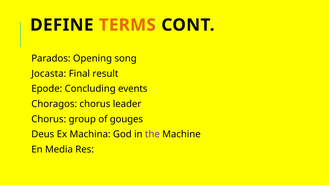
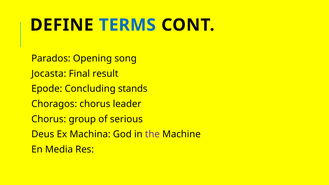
TERMS colour: orange -> blue
events: events -> stands
gouges: gouges -> serious
